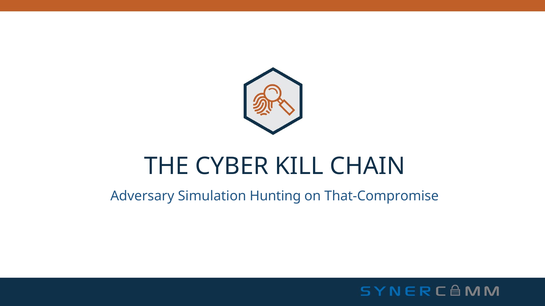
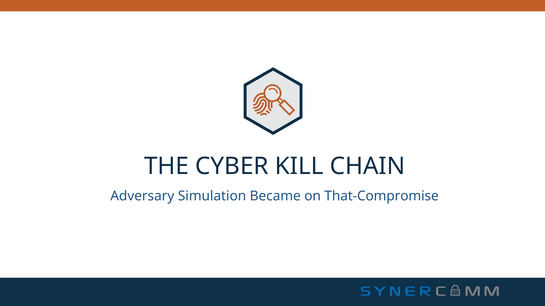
Hunting: Hunting -> Became
